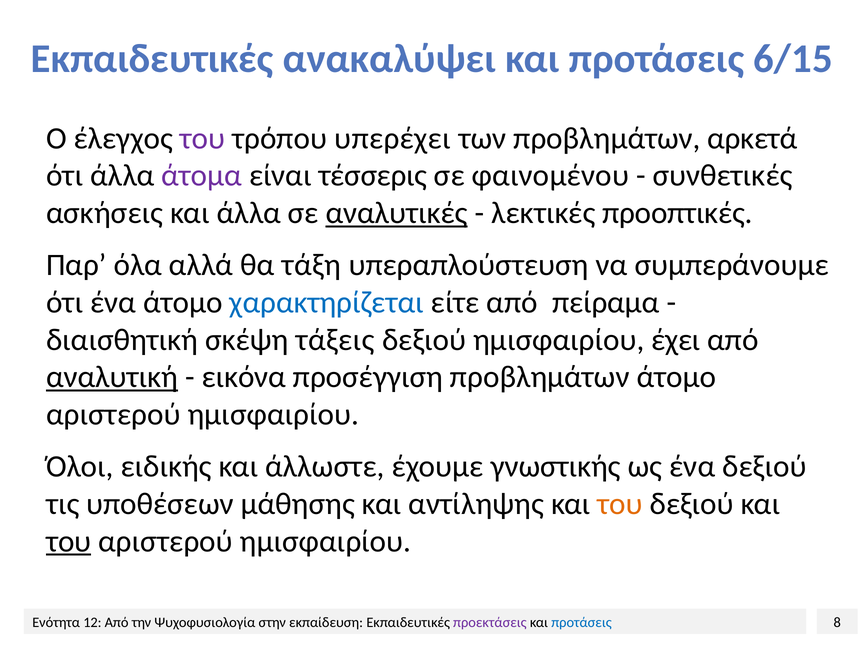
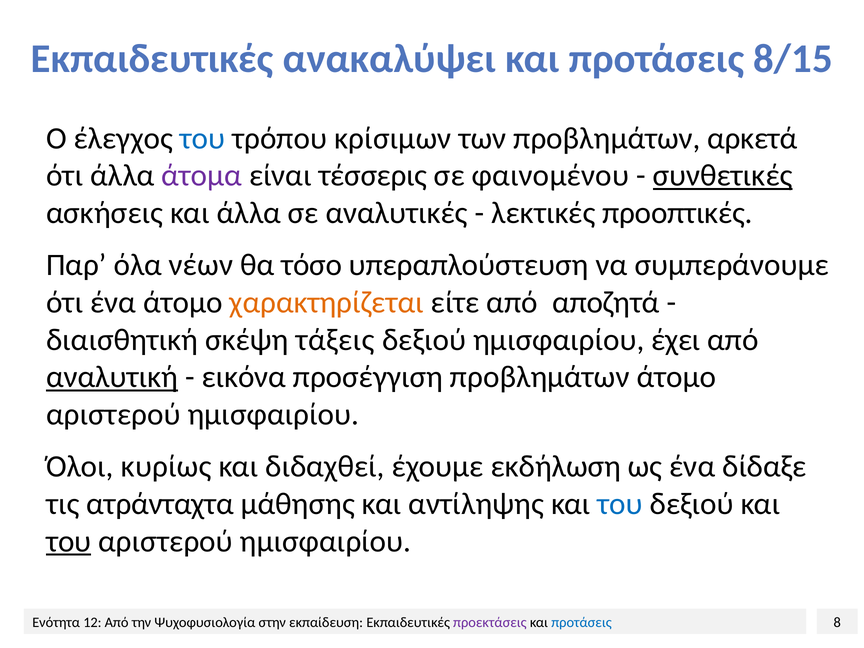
6/15: 6/15 -> 8/15
του at (203, 138) colour: purple -> blue
υπερέχει: υπερέχει -> κρίσιμων
συνθετικές underline: none -> present
αναλυτικές underline: present -> none
αλλά: αλλά -> νέων
τάξη: τάξη -> τόσο
χαρακτηρίζεται colour: blue -> orange
πείραμα: πείραμα -> αποζητά
ειδικής: ειδικής -> κυρίως
άλλωστε: άλλωστε -> διδαχθεί
γνωστικής: γνωστικής -> εκδήλωση
ένα δεξιού: δεξιού -> δίδαξε
υποθέσεων: υποθέσεων -> ατράνταχτα
του at (620, 504) colour: orange -> blue
